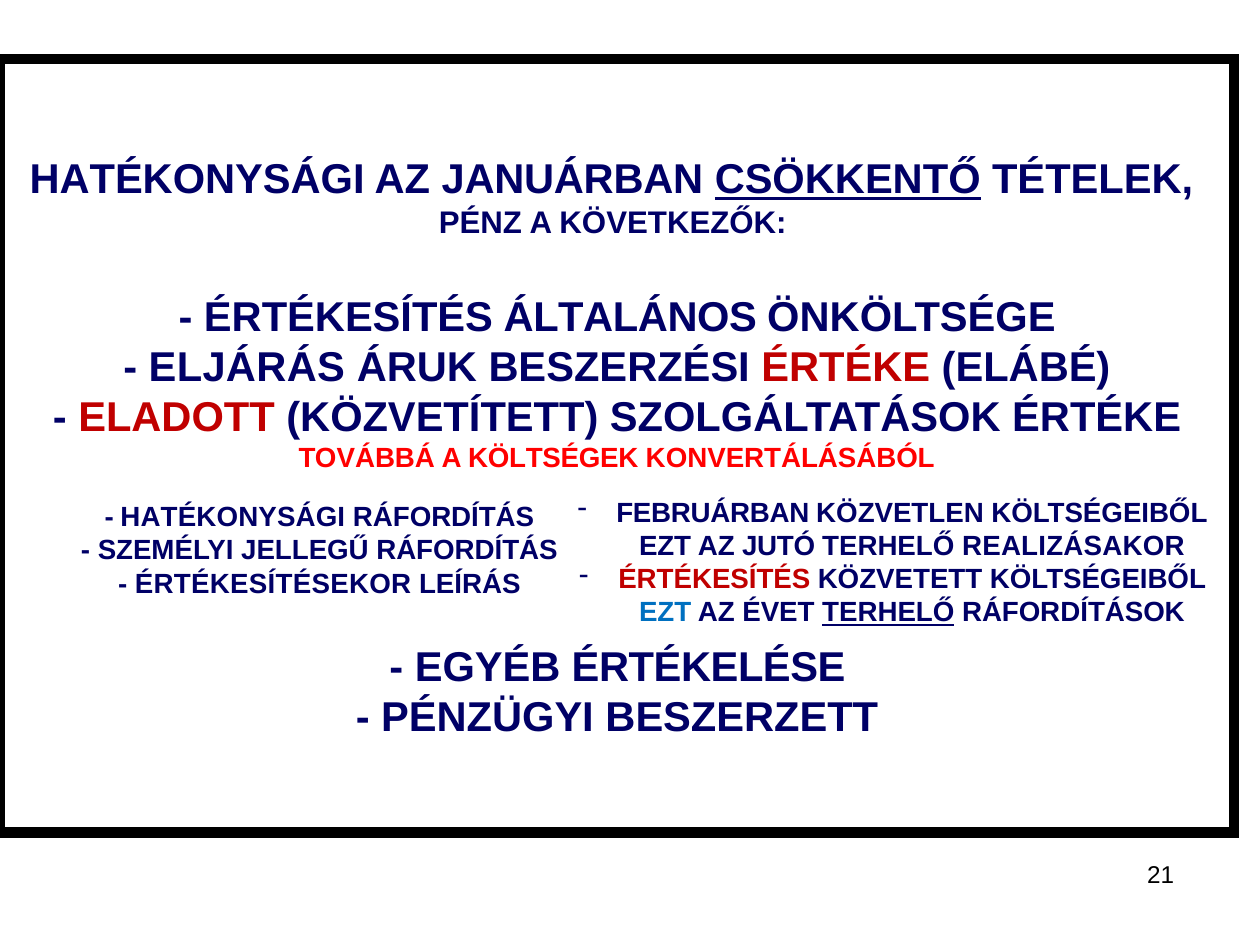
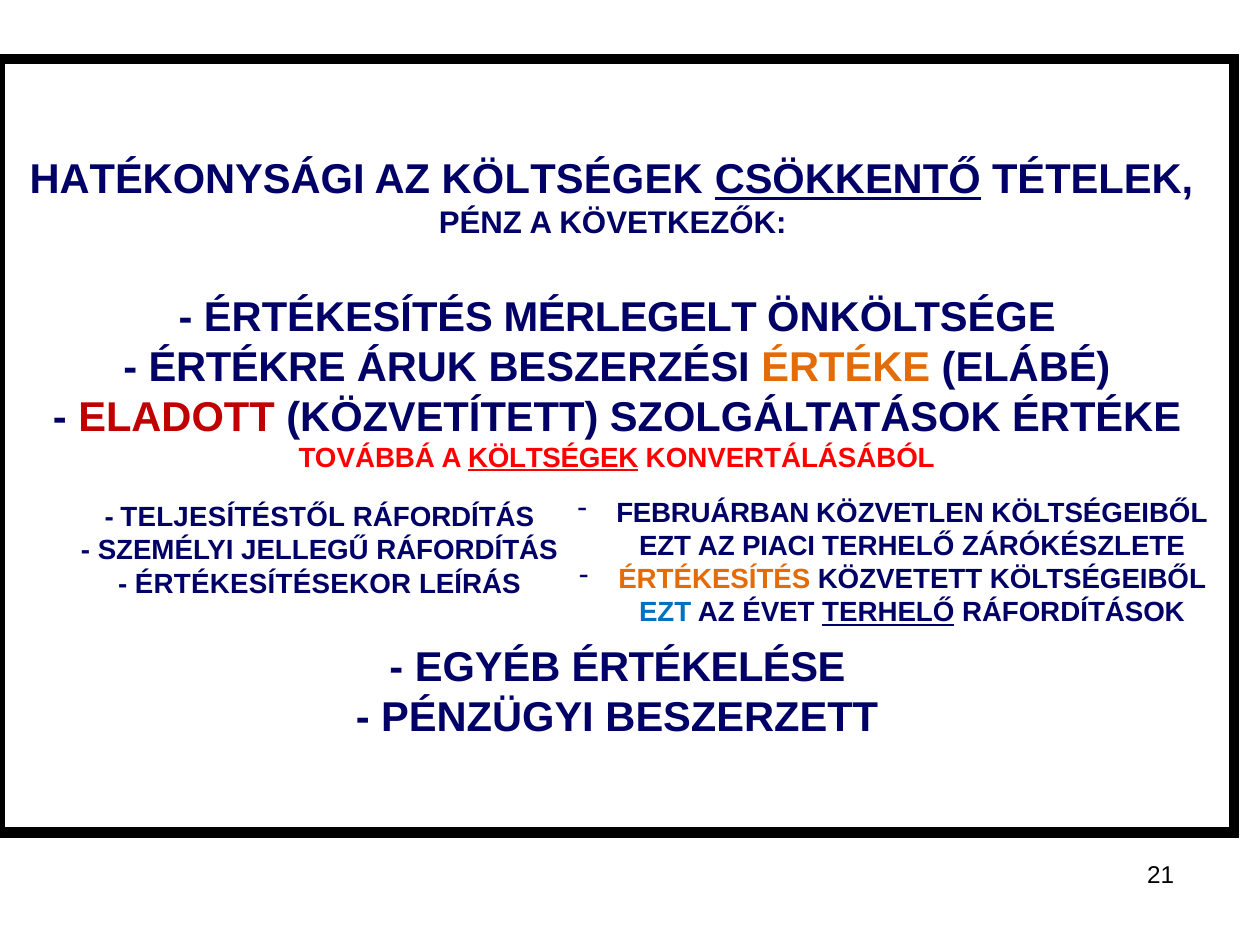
AZ JANUÁRBAN: JANUÁRBAN -> KÖLTSÉGEK
ÁLTALÁNOS: ÁLTALÁNOS -> MÉRLEGELT
ELJÁRÁS: ELJÁRÁS -> ÉRTÉKRE
ÉRTÉKE at (846, 367) colour: red -> orange
KÖLTSÉGEK at (553, 458) underline: none -> present
HATÉKONYSÁGI at (233, 517): HATÉKONYSÁGI -> TELJESÍTÉSTŐL
JUTÓ: JUTÓ -> PIACI
REALIZÁSAKOR: REALIZÁSAKOR -> ZÁRÓKÉSZLETE
ÉRTÉKESÍTÉS at (714, 579) colour: red -> orange
